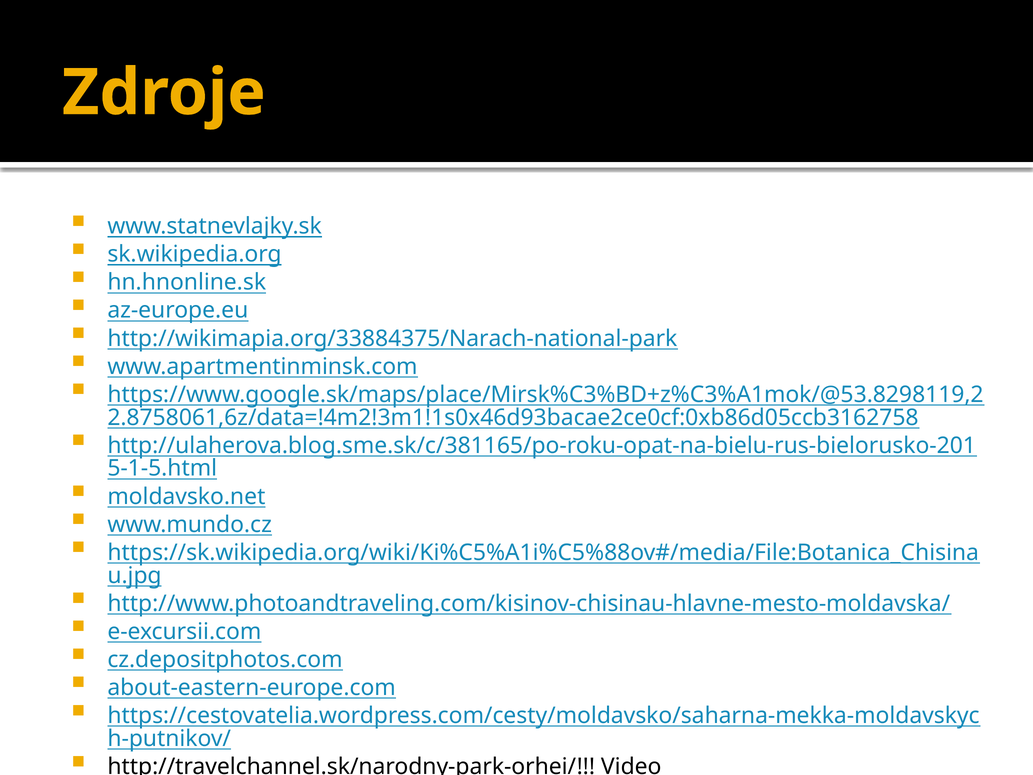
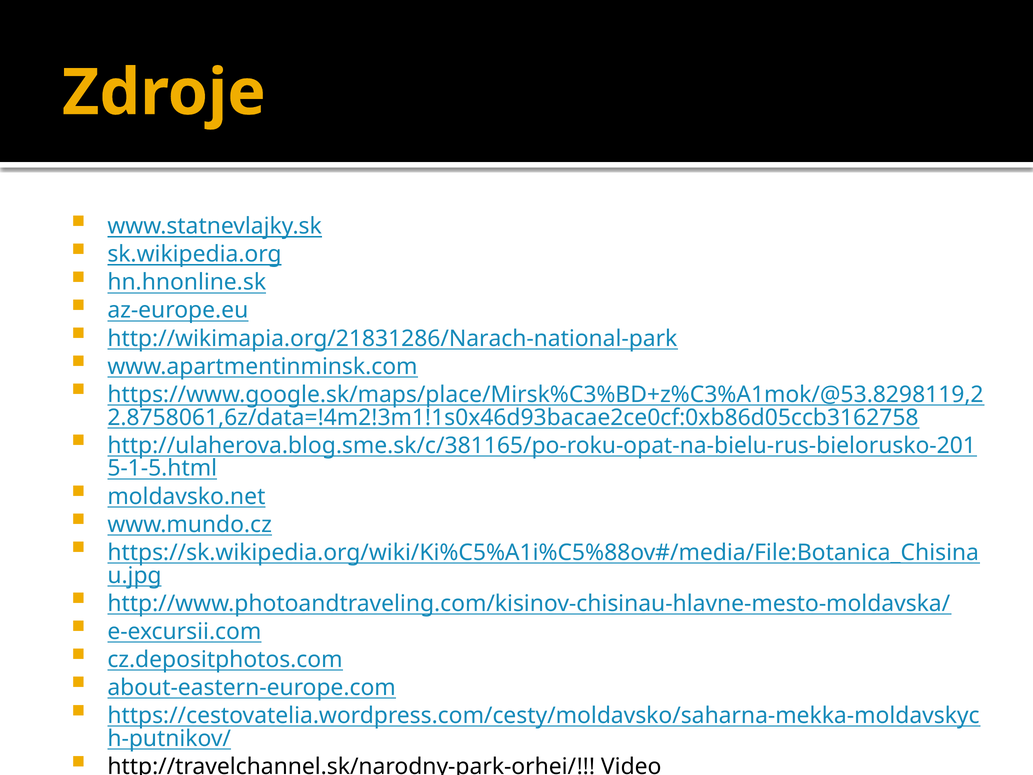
http://wikimapia.org/33884375/Narach-national-park: http://wikimapia.org/33884375/Narach-national-park -> http://wikimapia.org/21831286/Narach-national-park
